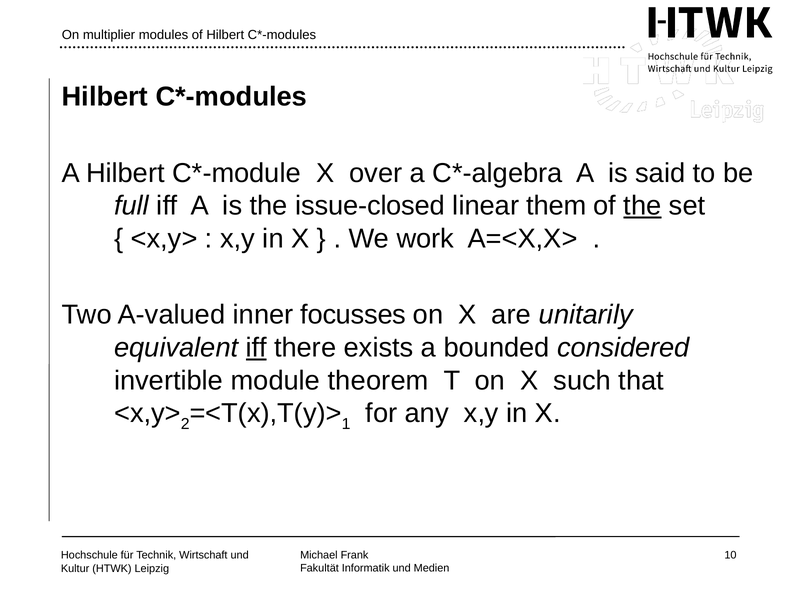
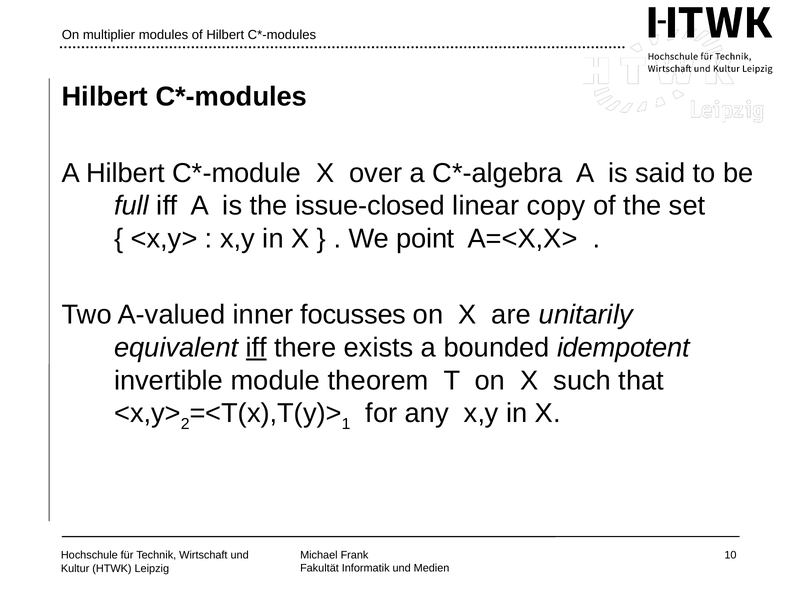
them: them -> copy
the at (642, 206) underline: present -> none
work: work -> point
considered: considered -> idempotent
